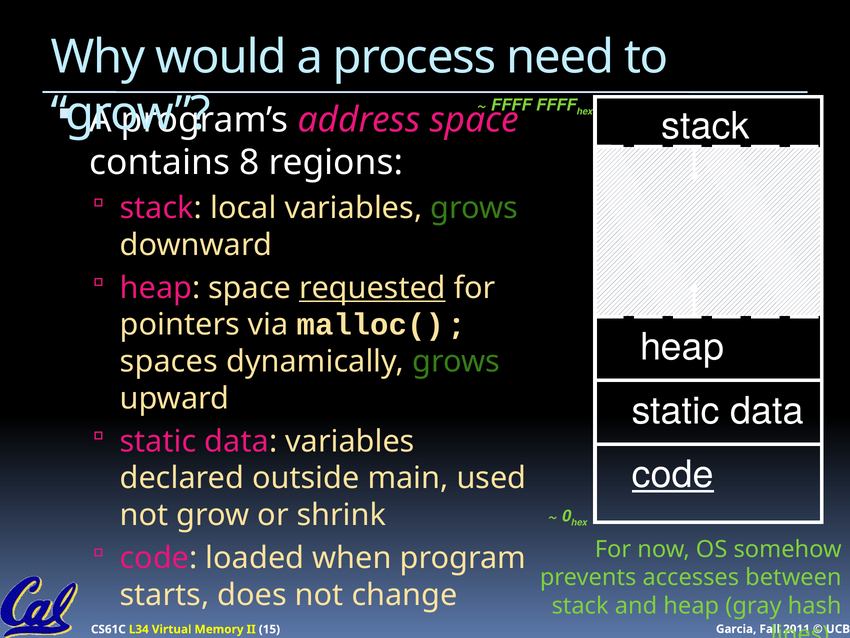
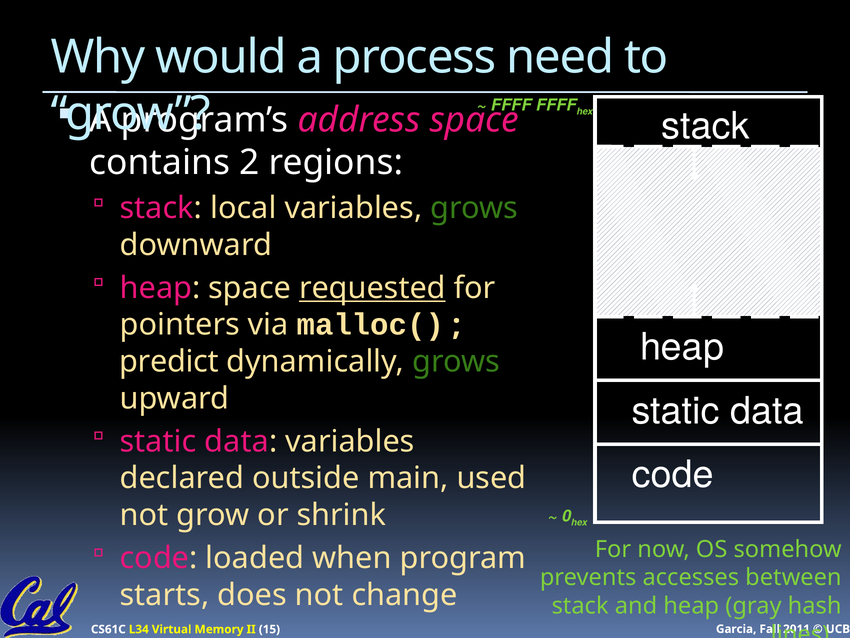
8: 8 -> 2
spaces: spaces -> predict
code at (673, 475) underline: present -> none
